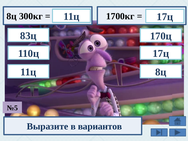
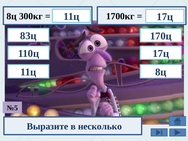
вариантов: вариантов -> несколько
